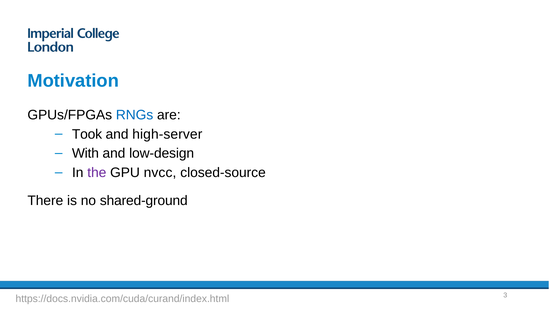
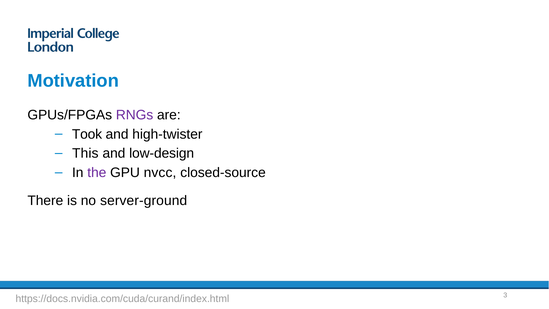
RNGs colour: blue -> purple
high-server: high-server -> high-twister
With: With -> This
shared-ground: shared-ground -> server-ground
